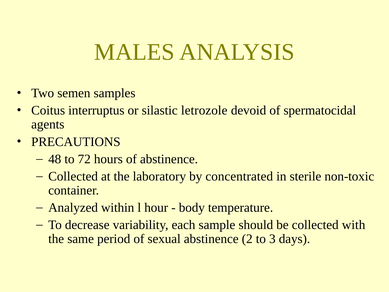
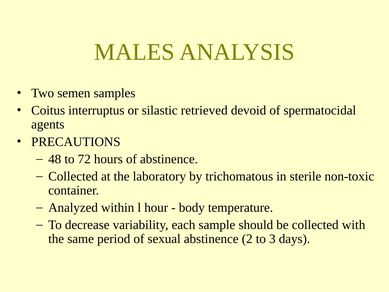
letrozole: letrozole -> retrieved
concentrated: concentrated -> trichomatous
